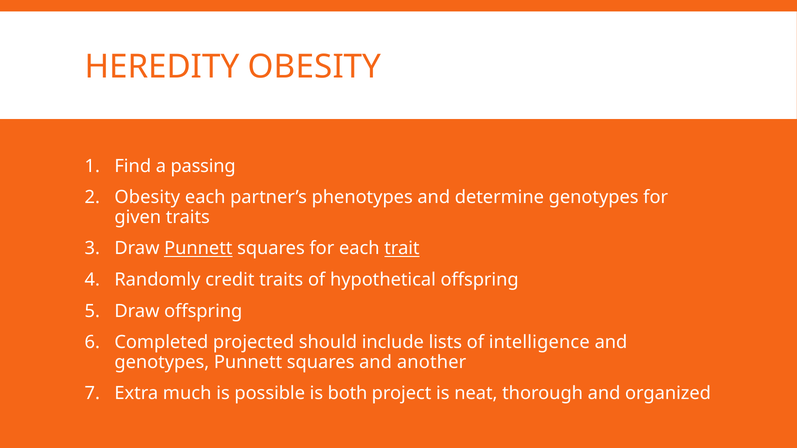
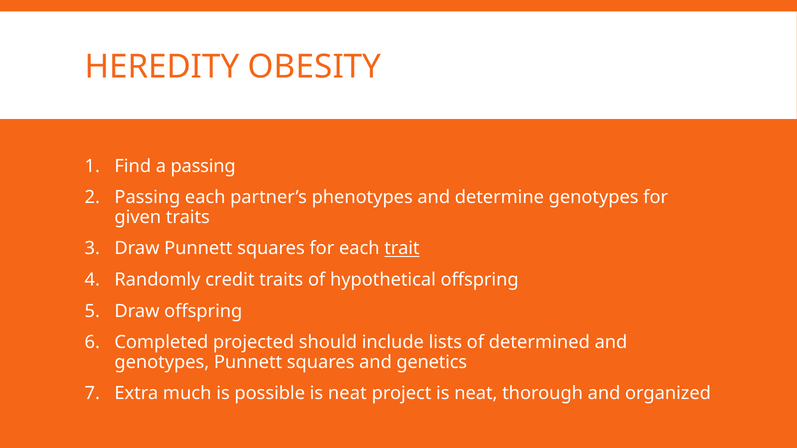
Obesity at (147, 198): Obesity -> Passing
Punnett at (198, 249) underline: present -> none
intelligence: intelligence -> determined
another: another -> genetics
possible is both: both -> neat
